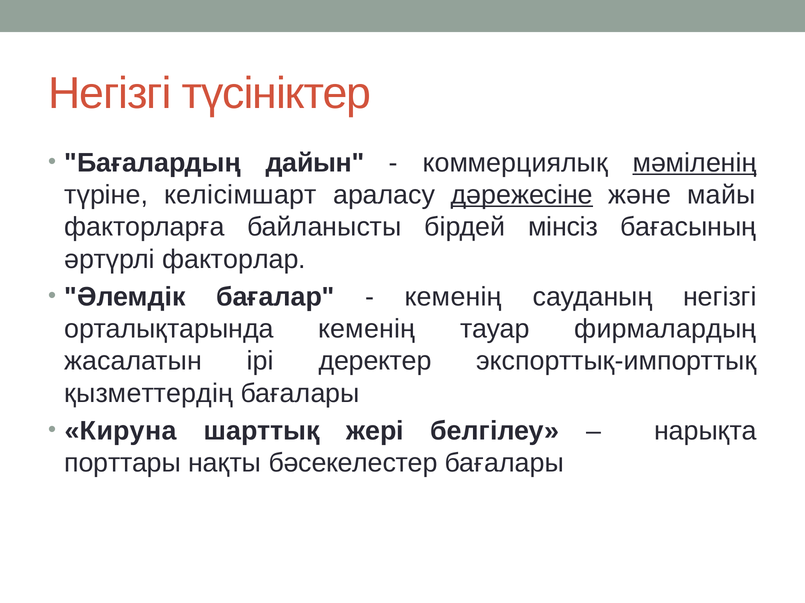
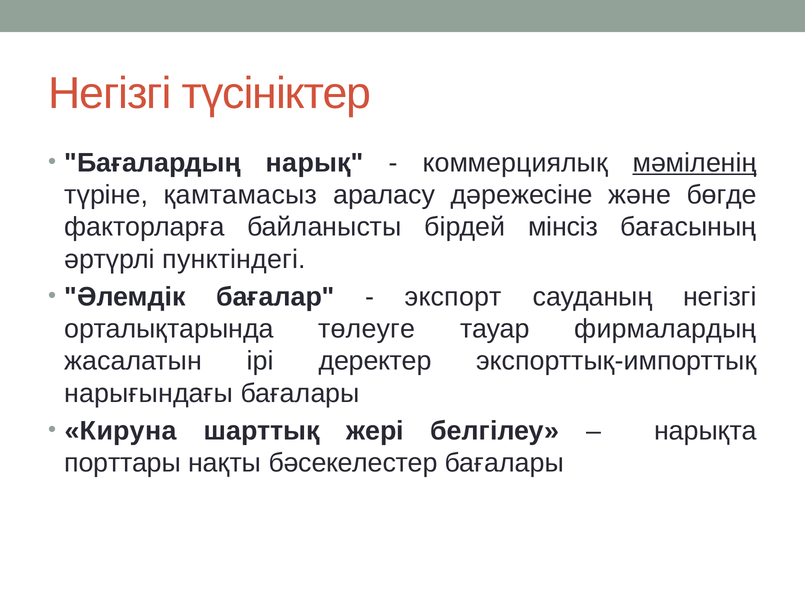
дайын: дайын -> нарық
келісімшарт: келісімшарт -> қамтамасыз
дәрежесіне underline: present -> none
майы: майы -> бөгде
факторлар: факторлар -> пунктіндегі
кеменің at (453, 297): кеменің -> экспорт
орталықтарында кеменің: кеменің -> төлеуге
қызметтердің: қызметтердің -> нарығындағы
